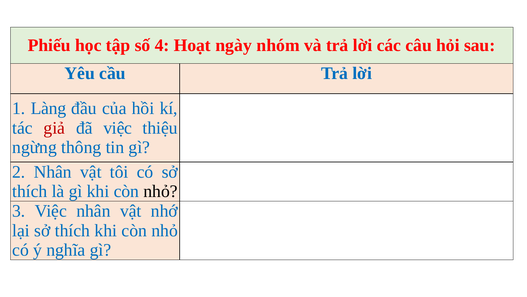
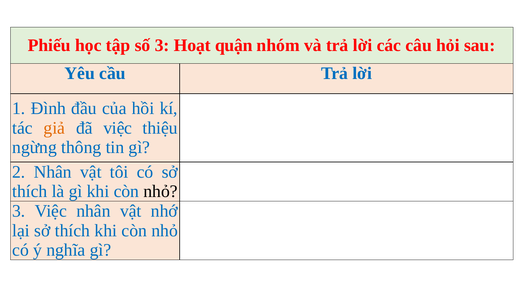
số 4: 4 -> 3
ngày: ngày -> quận
Làng: Làng -> Đình
giả colour: red -> orange
